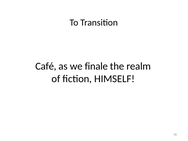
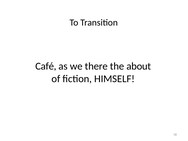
finale: finale -> there
realm: realm -> about
